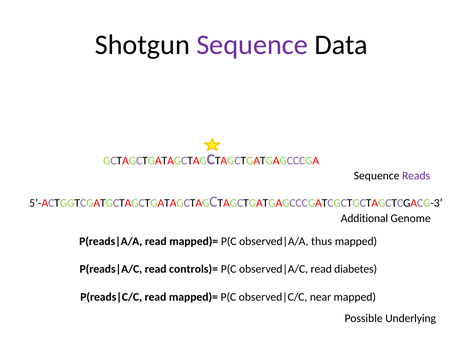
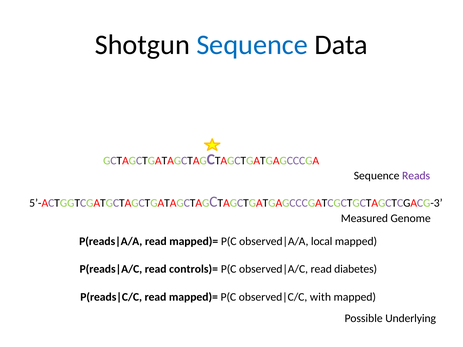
Sequence at (252, 45) colour: purple -> blue
Additional: Additional -> Measured
thus: thus -> local
near: near -> with
